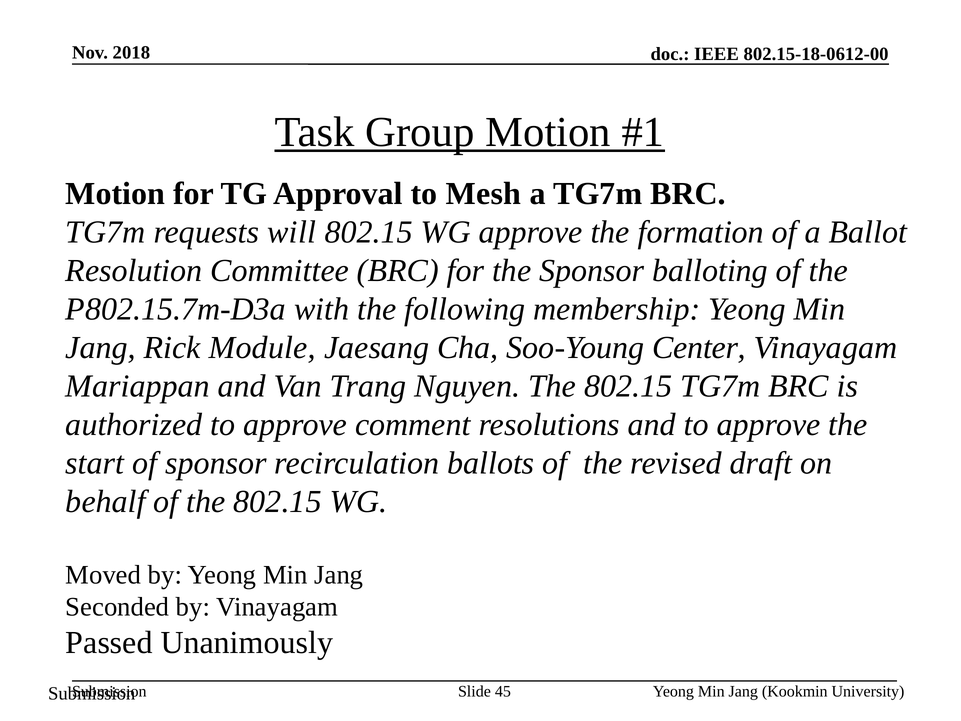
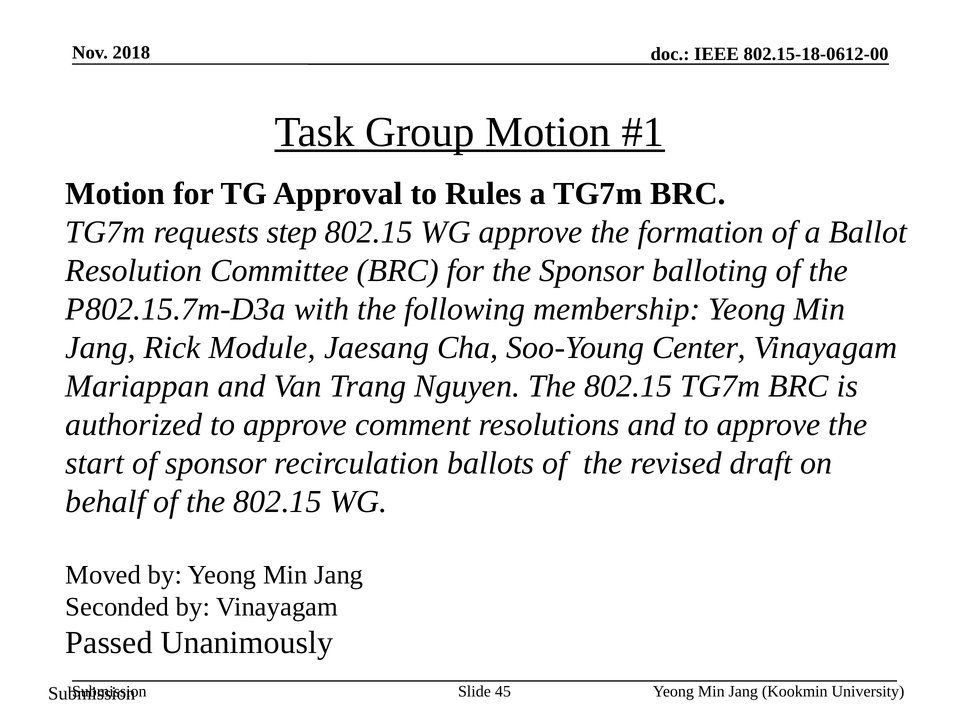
Mesh: Mesh -> Rules
will: will -> step
